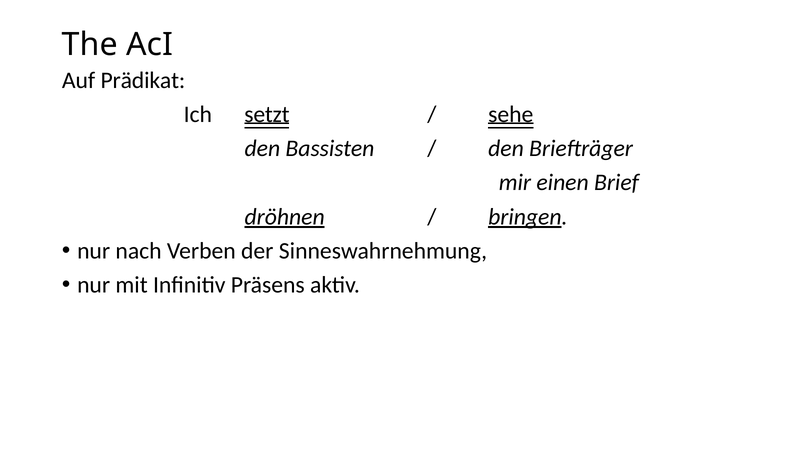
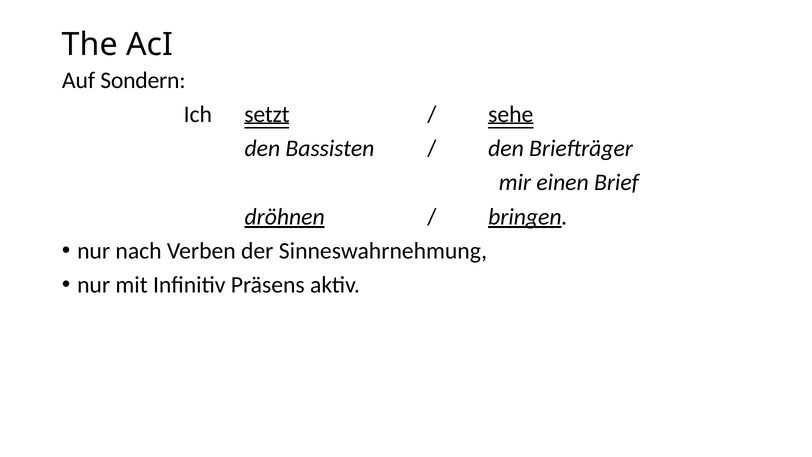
Prädikat: Prädikat -> Sondern
